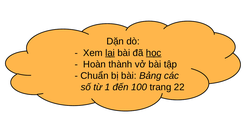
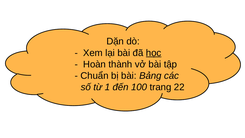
lại underline: present -> none
